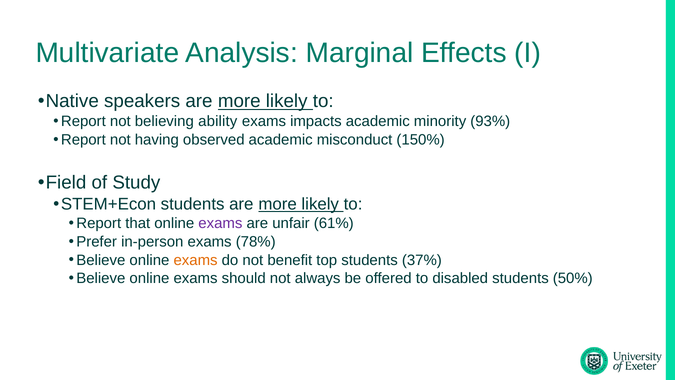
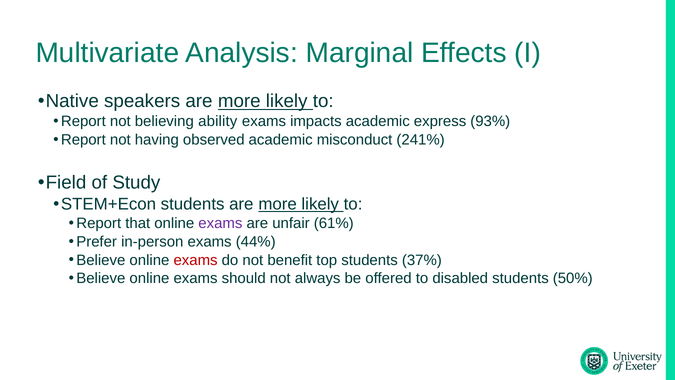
minority: minority -> express
150%: 150% -> 241%
78%: 78% -> 44%
exams at (196, 260) colour: orange -> red
